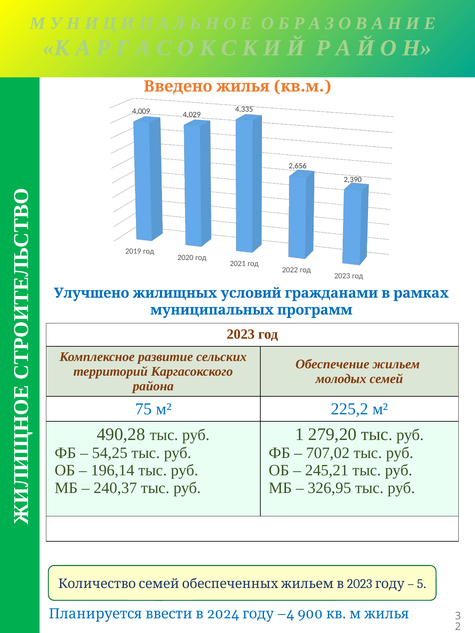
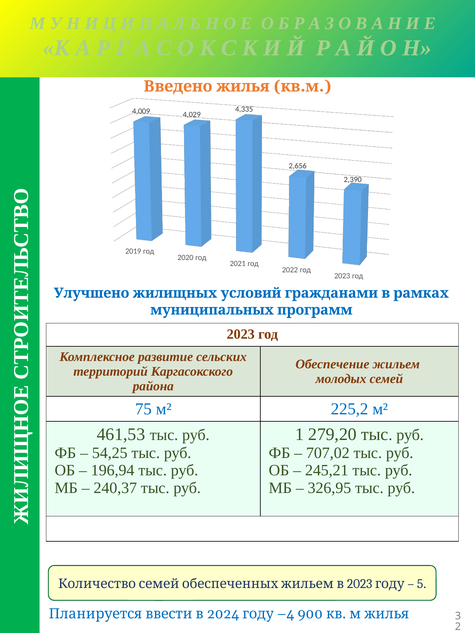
490,28: 490,28 -> 461,53
196,14: 196,14 -> 196,94
